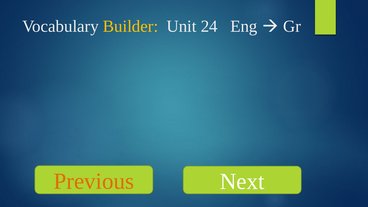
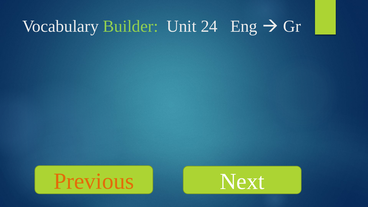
Builder colour: yellow -> light green
